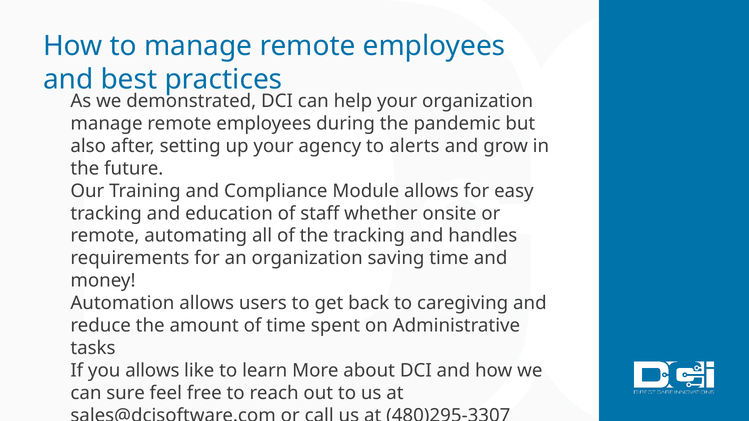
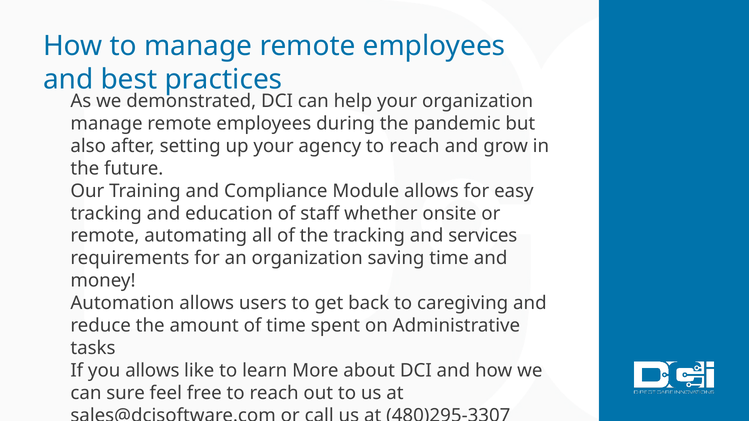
agency to alerts: alerts -> reach
handles: handles -> services
